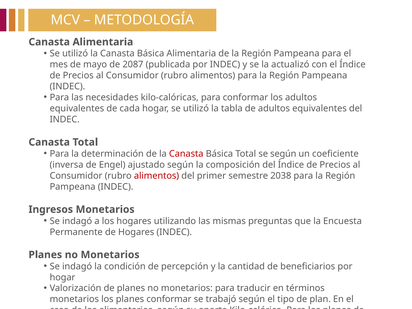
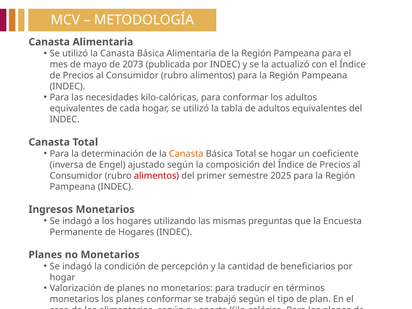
2087: 2087 -> 2073
Canasta at (186, 154) colour: red -> orange
se según: según -> hogar
2038: 2038 -> 2025
